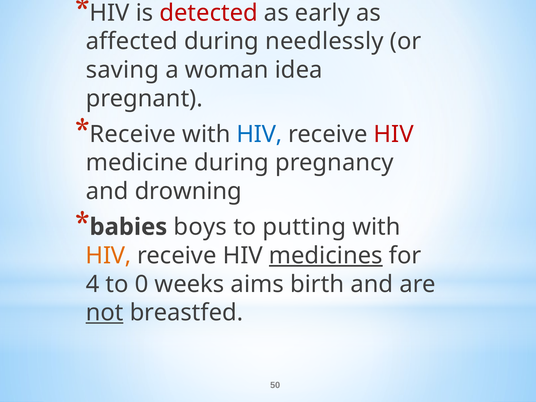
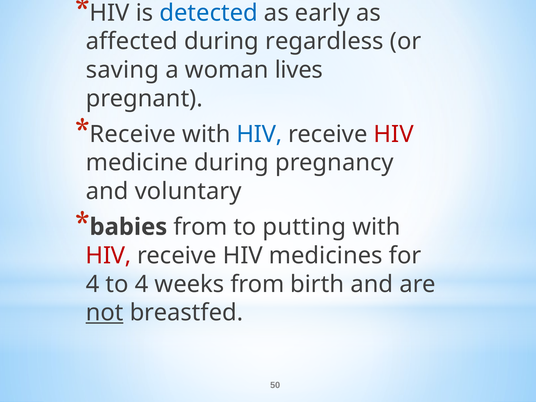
detected colour: red -> blue
needlessly: needlessly -> regardless
idea: idea -> lives
drowning: drowning -> voluntary
babies boys: boys -> from
HIV at (109, 256) colour: orange -> red
medicines underline: present -> none
to 0: 0 -> 4
weeks aims: aims -> from
